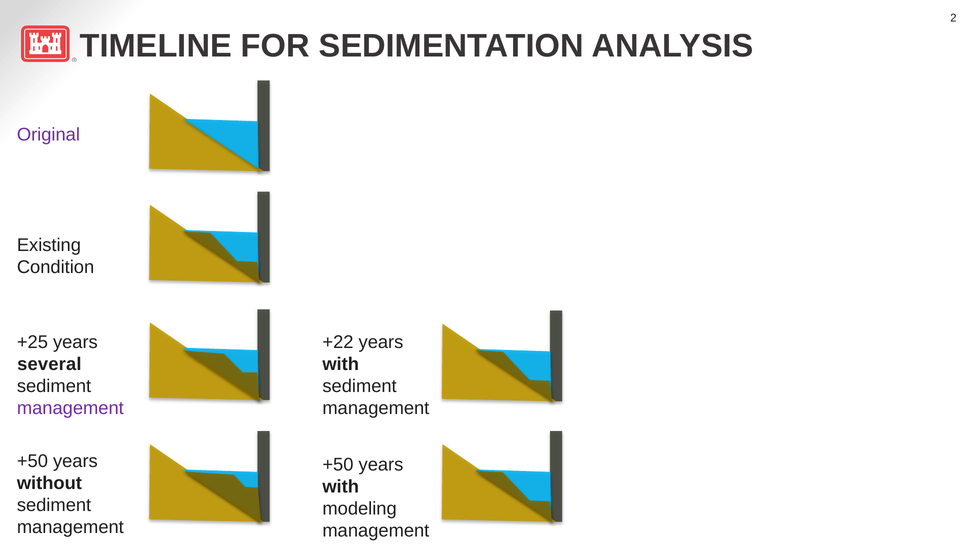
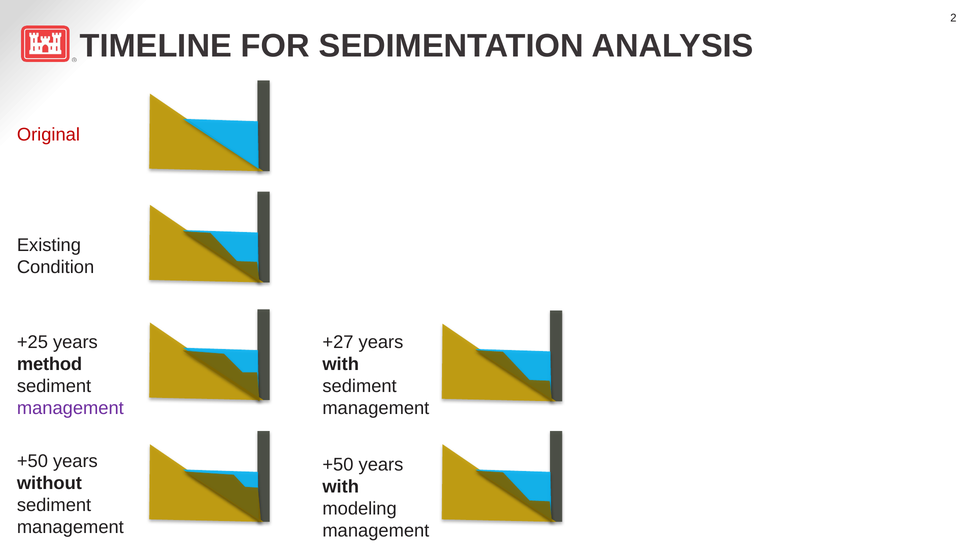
Original colour: purple -> red
+22: +22 -> +27
several: several -> method
